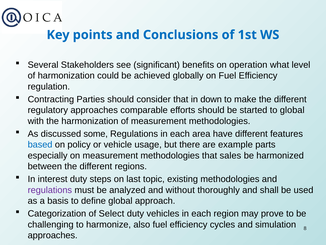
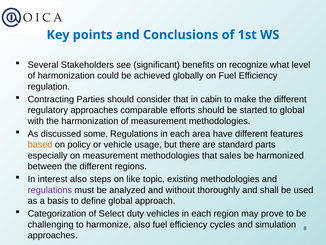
operation: operation -> recognize
down: down -> cabin
based colour: blue -> orange
example: example -> standard
interest duty: duty -> also
last: last -> like
